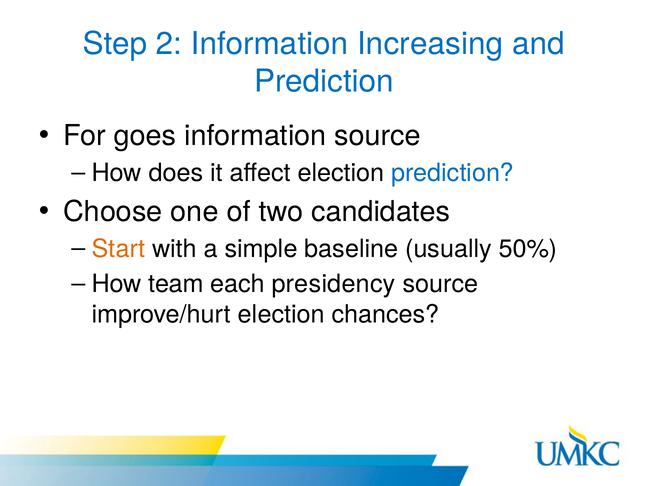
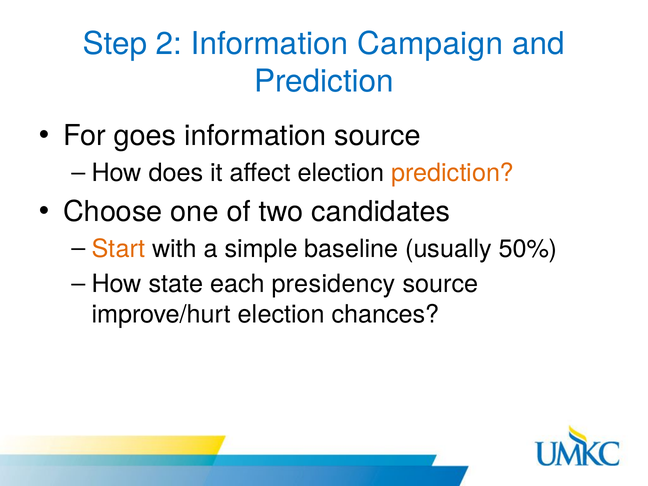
Increasing: Increasing -> Campaign
prediction at (453, 173) colour: blue -> orange
team: team -> state
